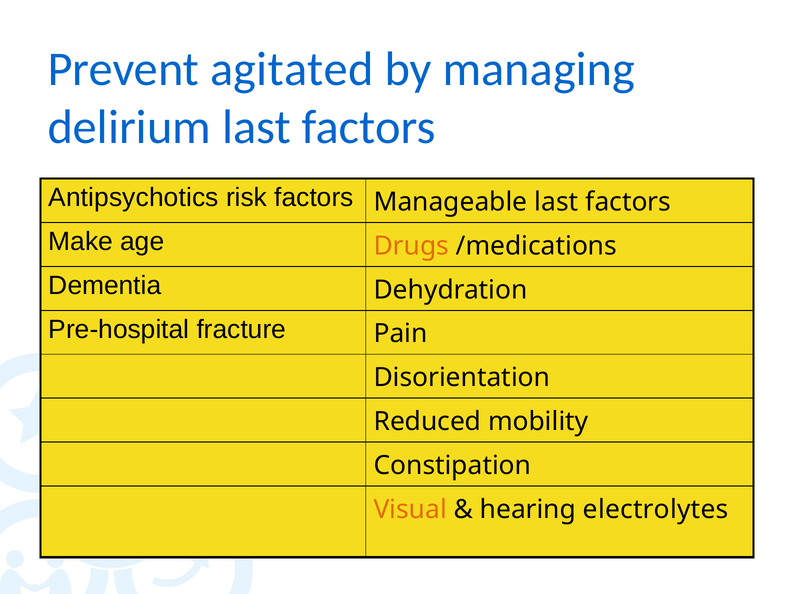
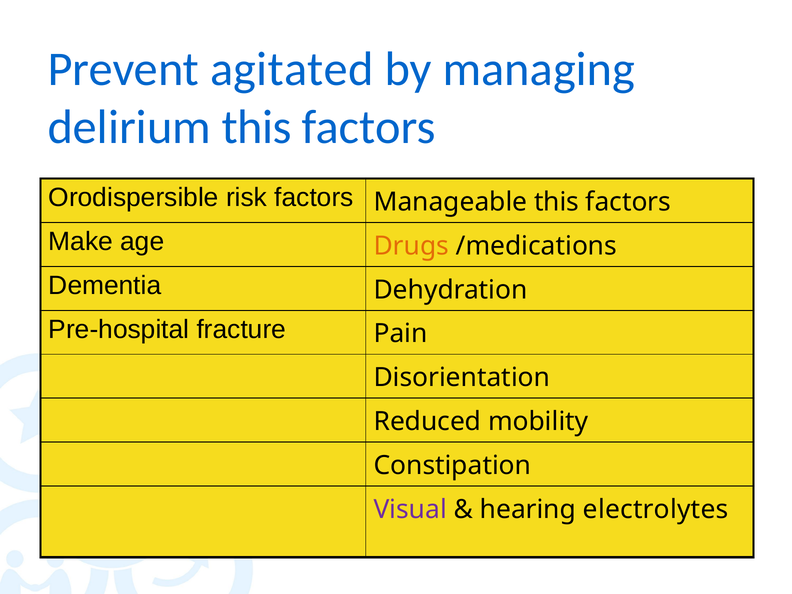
delirium last: last -> this
Antipsychotics: Antipsychotics -> Orodispersible
Manageable last: last -> this
Visual colour: orange -> purple
